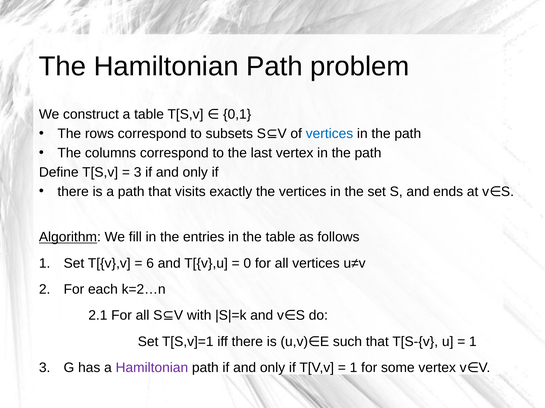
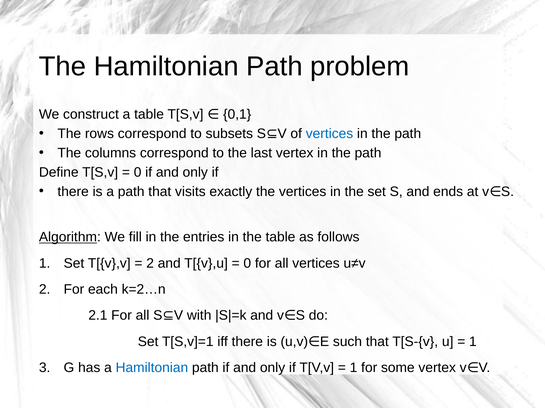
3 at (138, 173): 3 -> 0
6 at (150, 264): 6 -> 2
Hamiltonian at (152, 368) colour: purple -> blue
